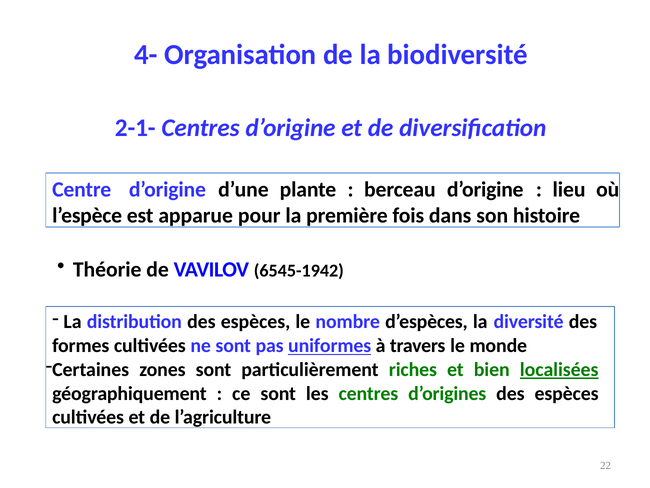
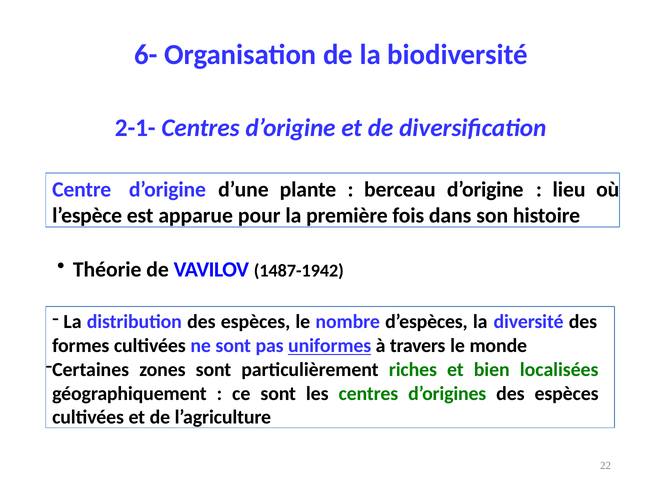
4-: 4- -> 6-
6545-1942: 6545-1942 -> 1487-1942
localisées underline: present -> none
